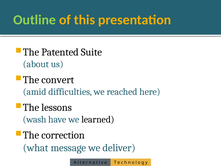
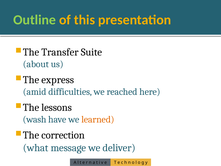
Patented: Patented -> Transfer
convert: convert -> express
learned colour: black -> orange
